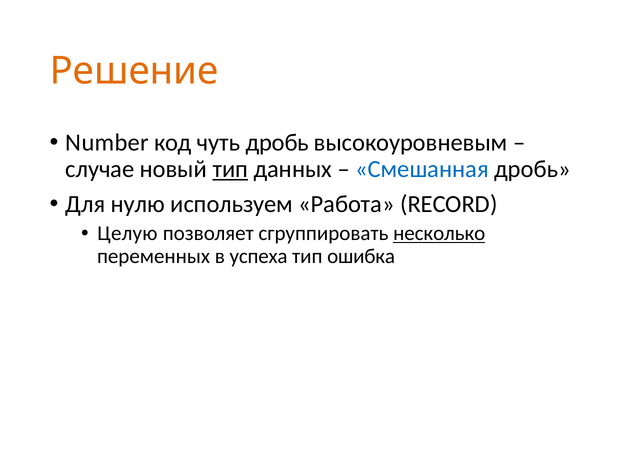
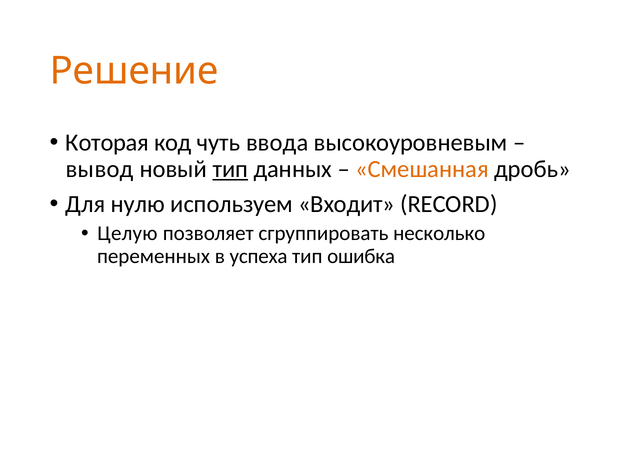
Number: Number -> Которая
чуть дробь: дробь -> ввода
случае: случае -> вывод
Смешанная colour: blue -> orange
Работа: Работа -> Входит
несколько underline: present -> none
